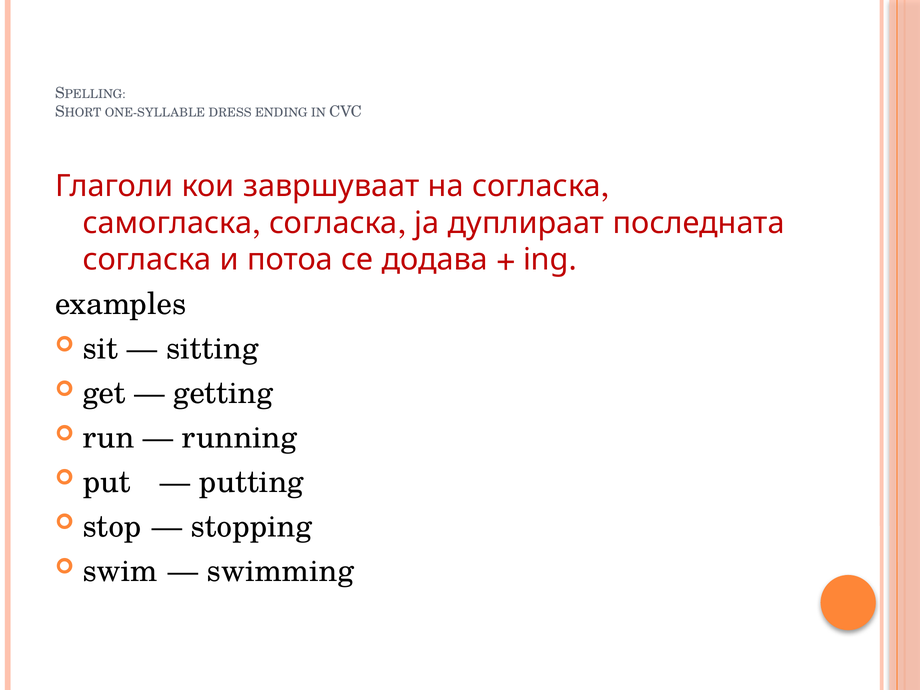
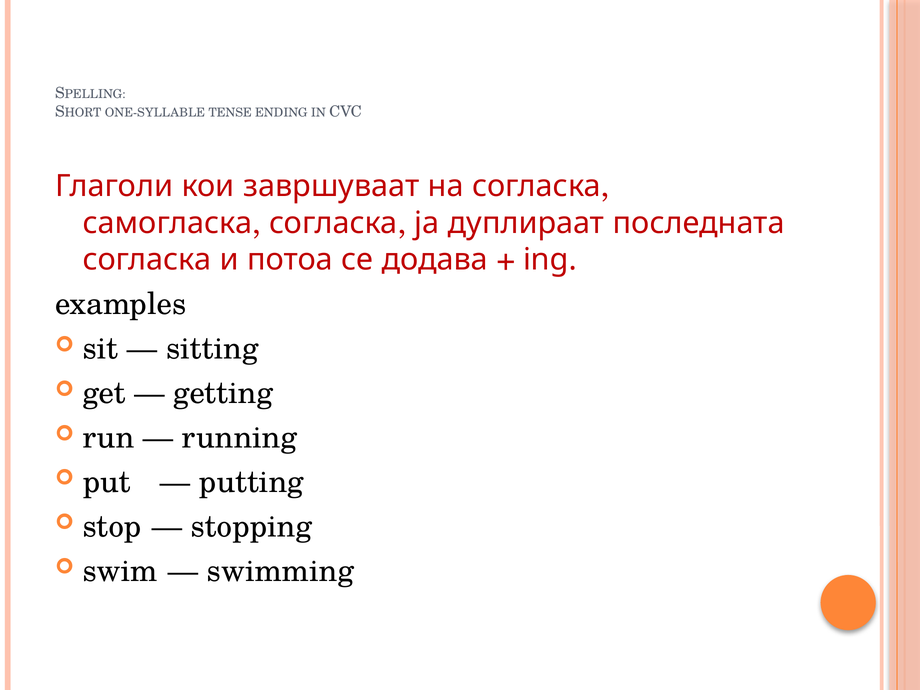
DRESS: DRESS -> TENSE
